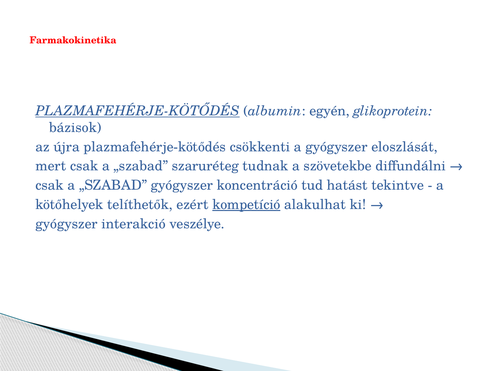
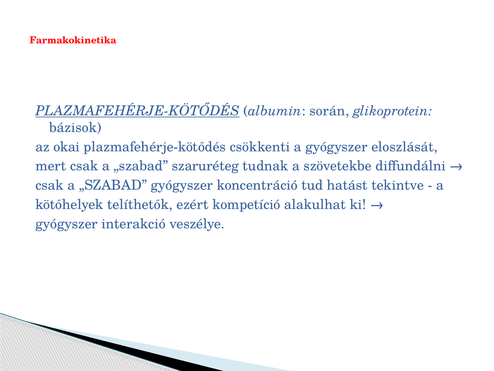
egyén: egyén -> során
újra: újra -> okai
kompetíció underline: present -> none
